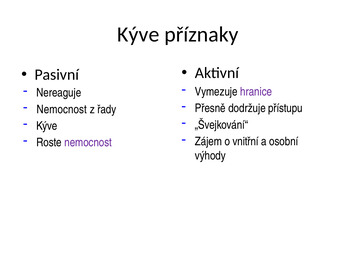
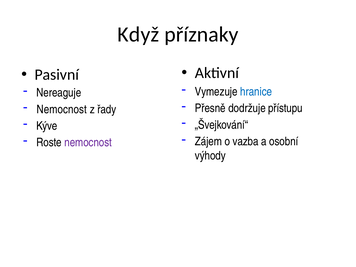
Kýve at (138, 34): Kýve -> Když
hranice colour: purple -> blue
vnitřní: vnitřní -> vazba
